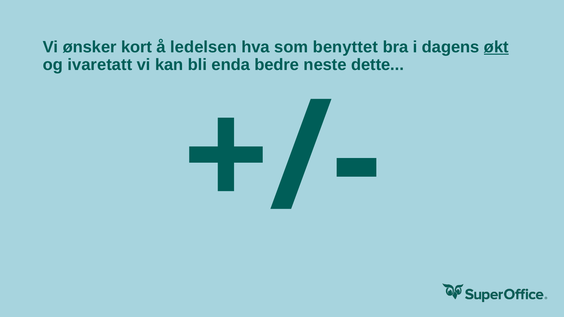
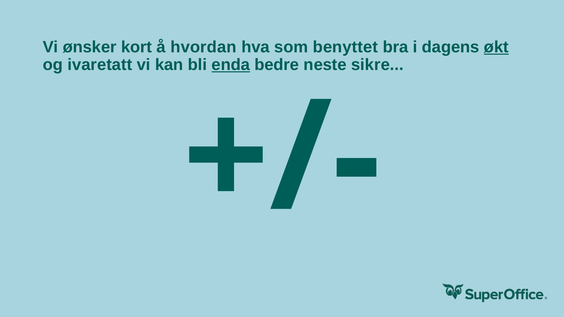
ledelsen: ledelsen -> hvordan
enda underline: none -> present
dette: dette -> sikre
